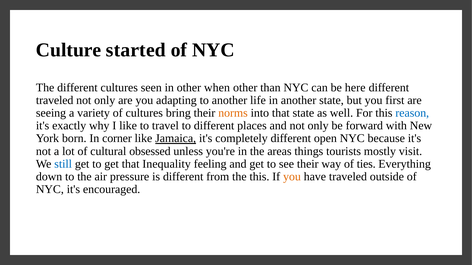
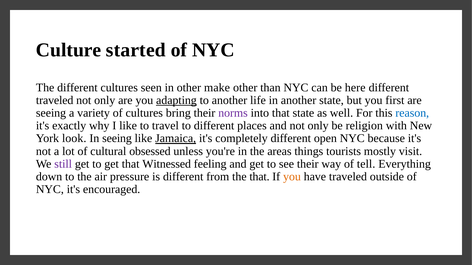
when: when -> make
adapting underline: none -> present
norms colour: orange -> purple
forward: forward -> religion
born: born -> look
In corner: corner -> seeing
still colour: blue -> purple
Inequality: Inequality -> Witnessed
ties: ties -> tell
the this: this -> that
